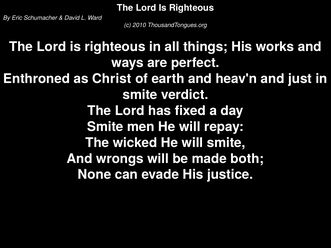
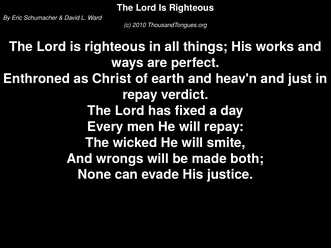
smite at (140, 95): smite -> repay
Smite at (105, 127): Smite -> Every
